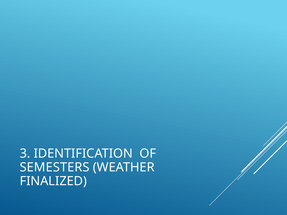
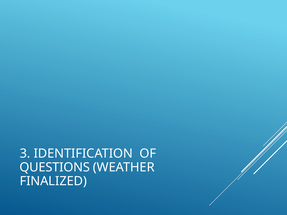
SEMESTERS: SEMESTERS -> QUESTIONS
